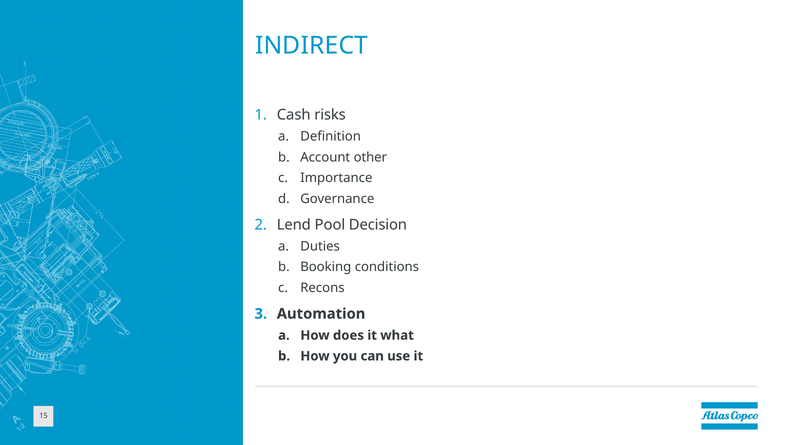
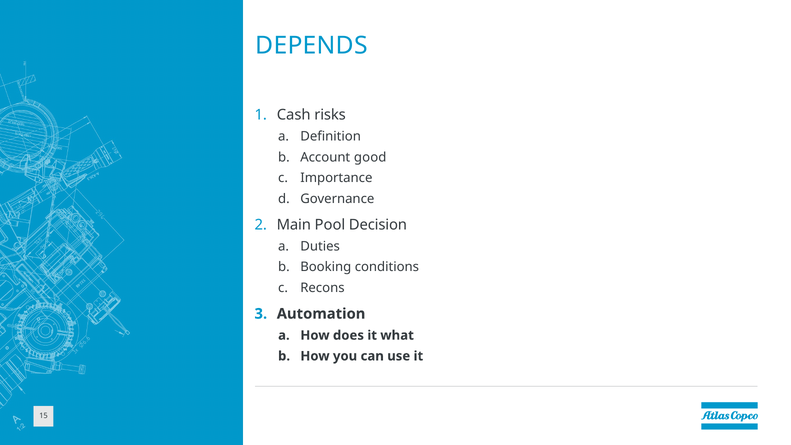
INDIRECT: INDIRECT -> DEPENDS
other: other -> good
Lend: Lend -> Main
